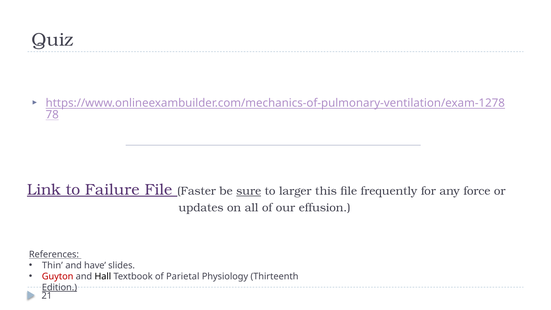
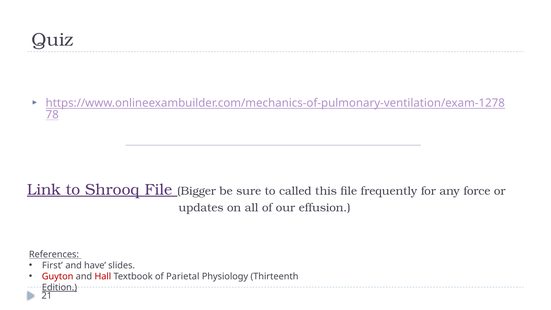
Failure: Failure -> Shrooq
Faster: Faster -> Bigger
sure underline: present -> none
larger: larger -> called
Thin: Thin -> First
Hall colour: black -> red
